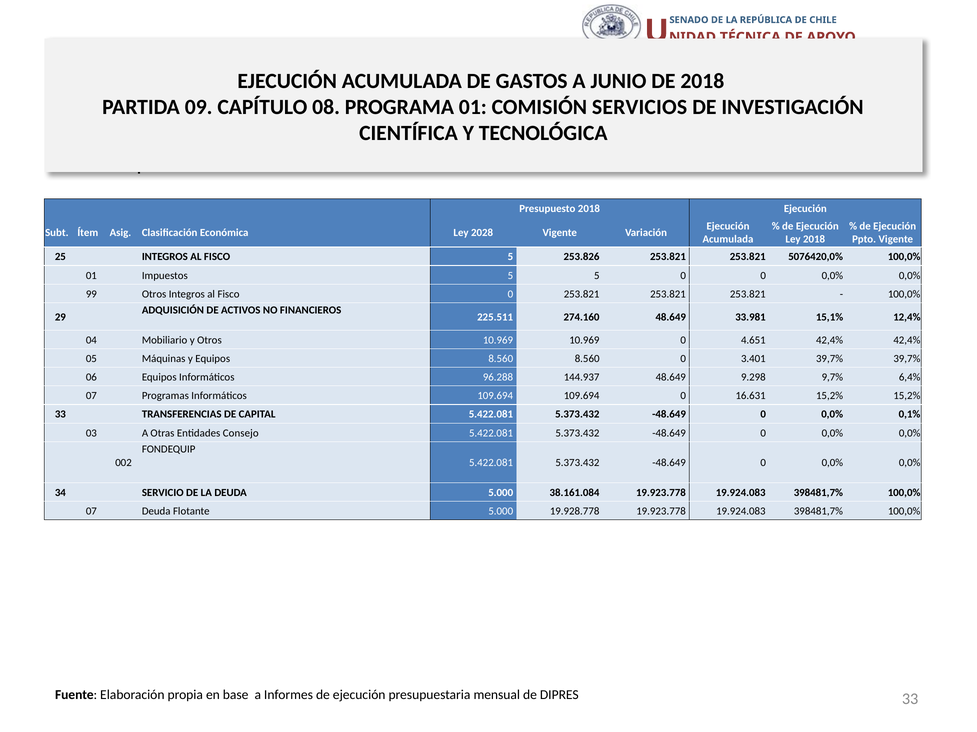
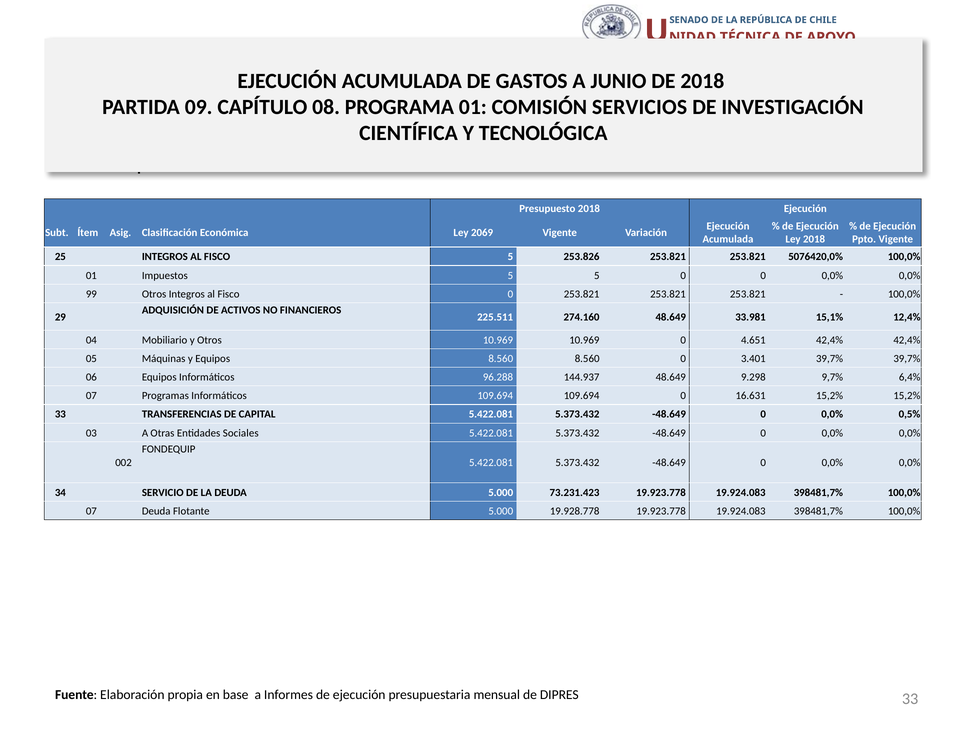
2028: 2028 -> 2069
0,1%: 0,1% -> 0,5%
Consejo: Consejo -> Sociales
38.161.084: 38.161.084 -> 73.231.423
